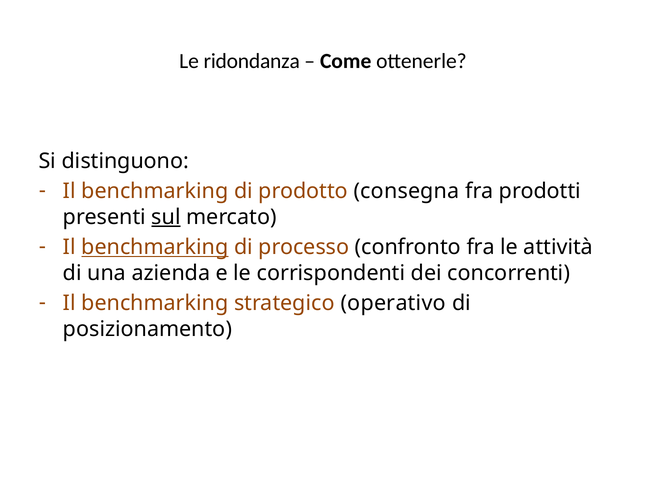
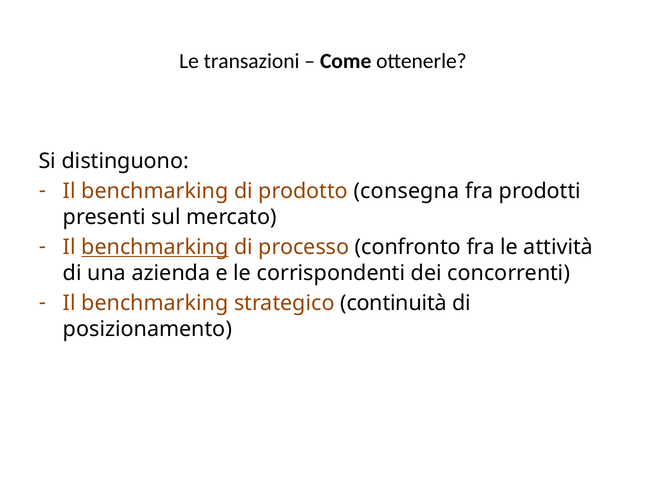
ridondanza: ridondanza -> transazioni
sul underline: present -> none
operativo: operativo -> continuità
